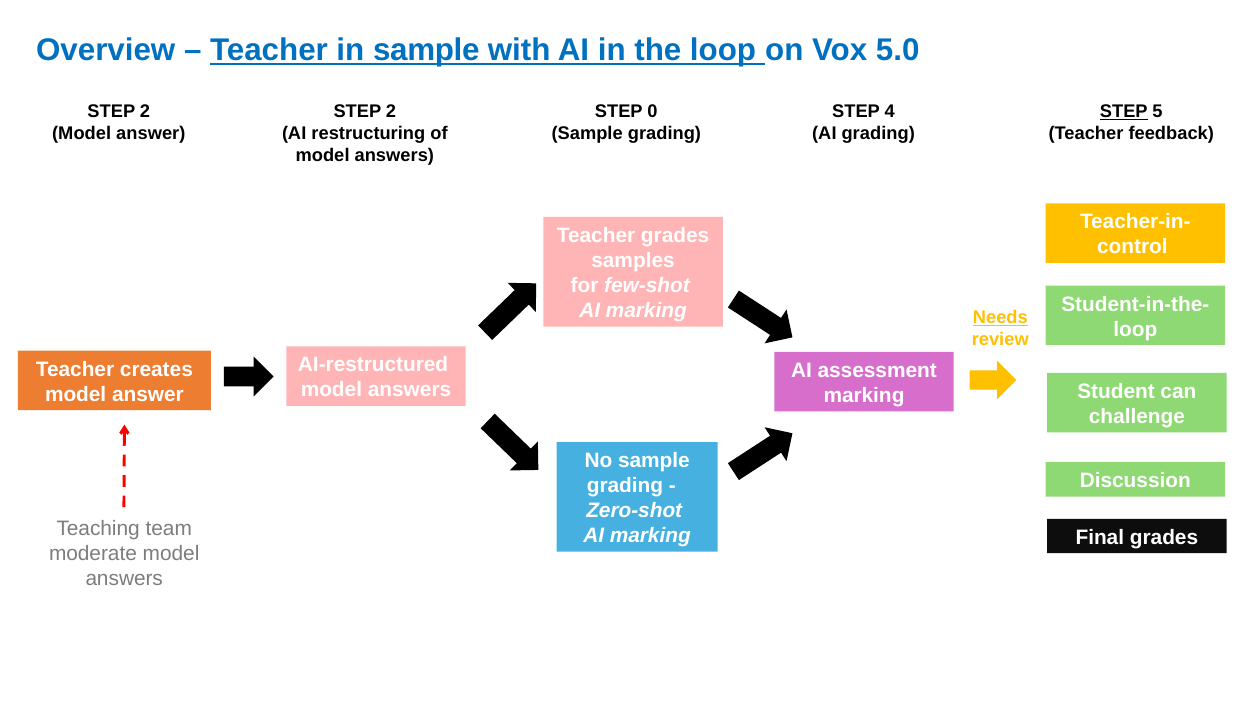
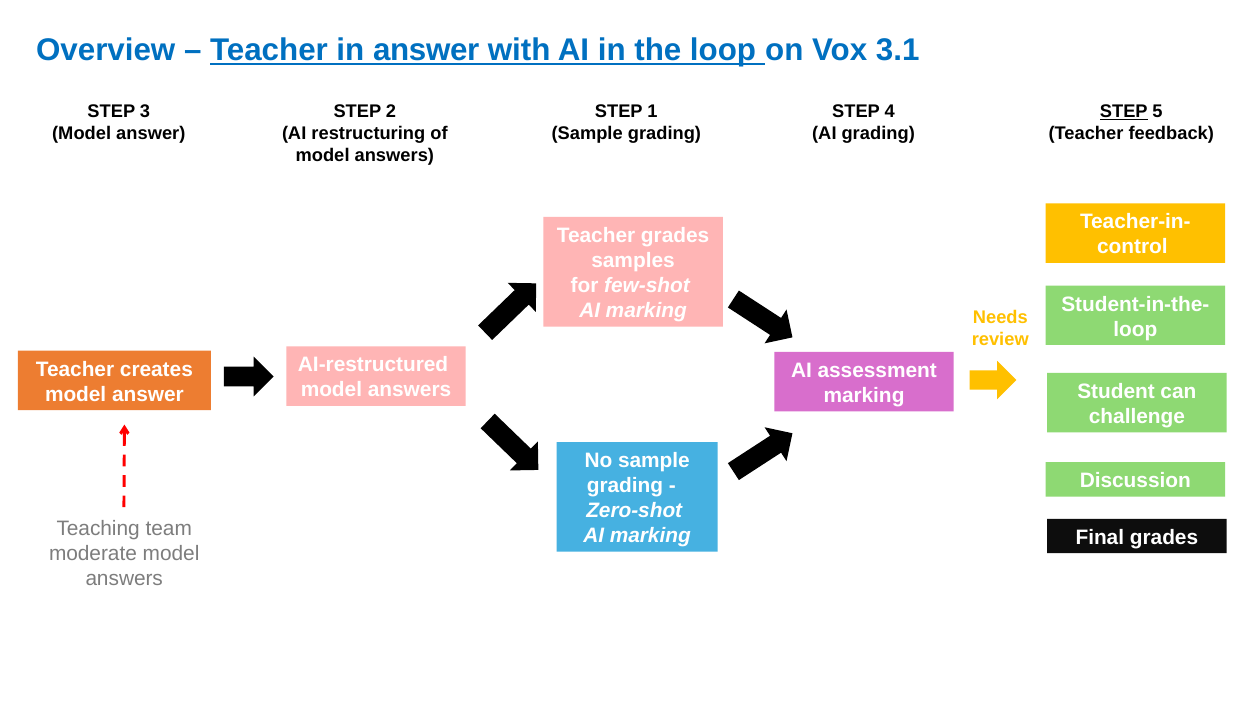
in sample: sample -> answer
5.0: 5.0 -> 3.1
2 at (145, 112): 2 -> 3
0: 0 -> 1
Needs underline: present -> none
